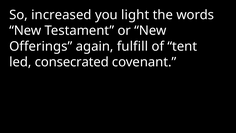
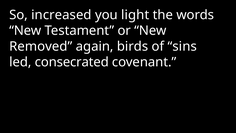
Offerings: Offerings -> Removed
fulfill: fulfill -> birds
tent: tent -> sins
